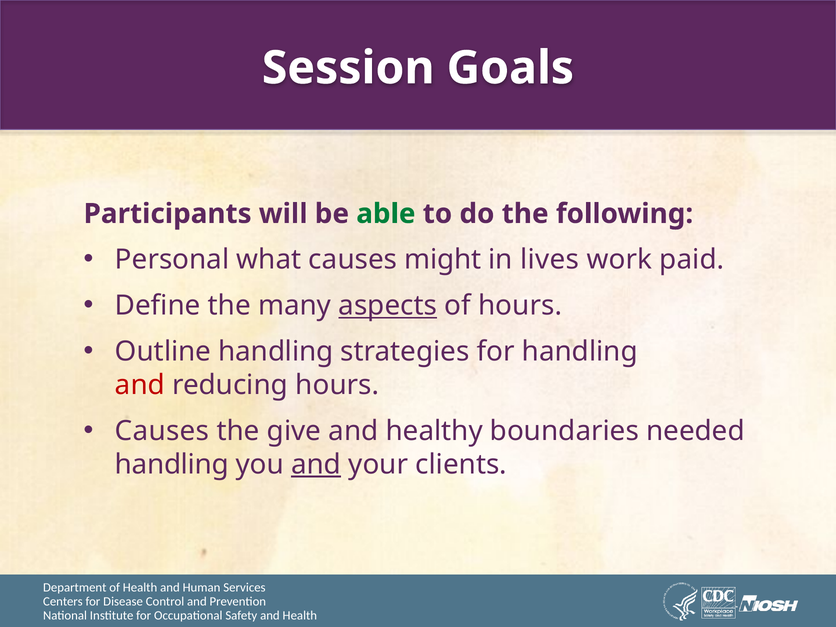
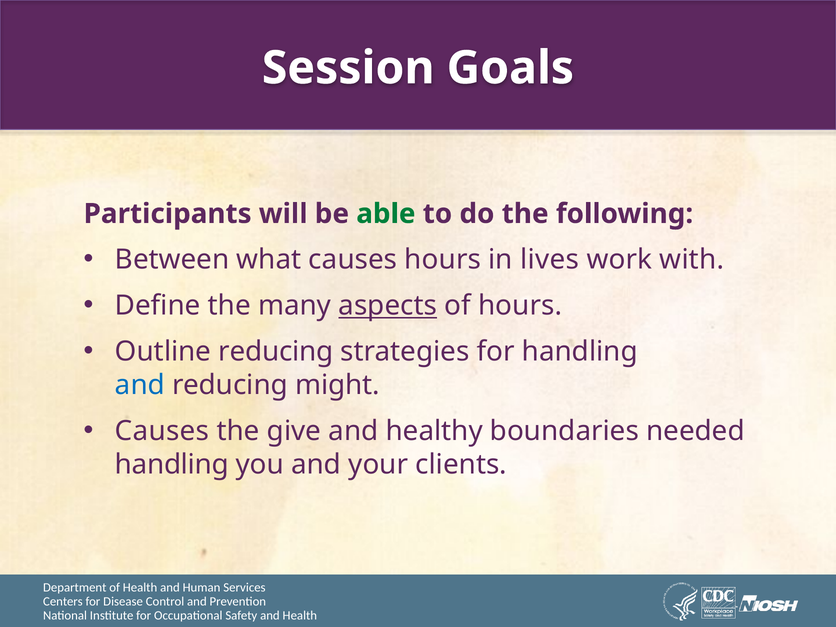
Personal: Personal -> Between
causes might: might -> hours
paid: paid -> with
Outline handling: handling -> reducing
and at (140, 385) colour: red -> blue
reducing hours: hours -> might
and at (316, 465) underline: present -> none
